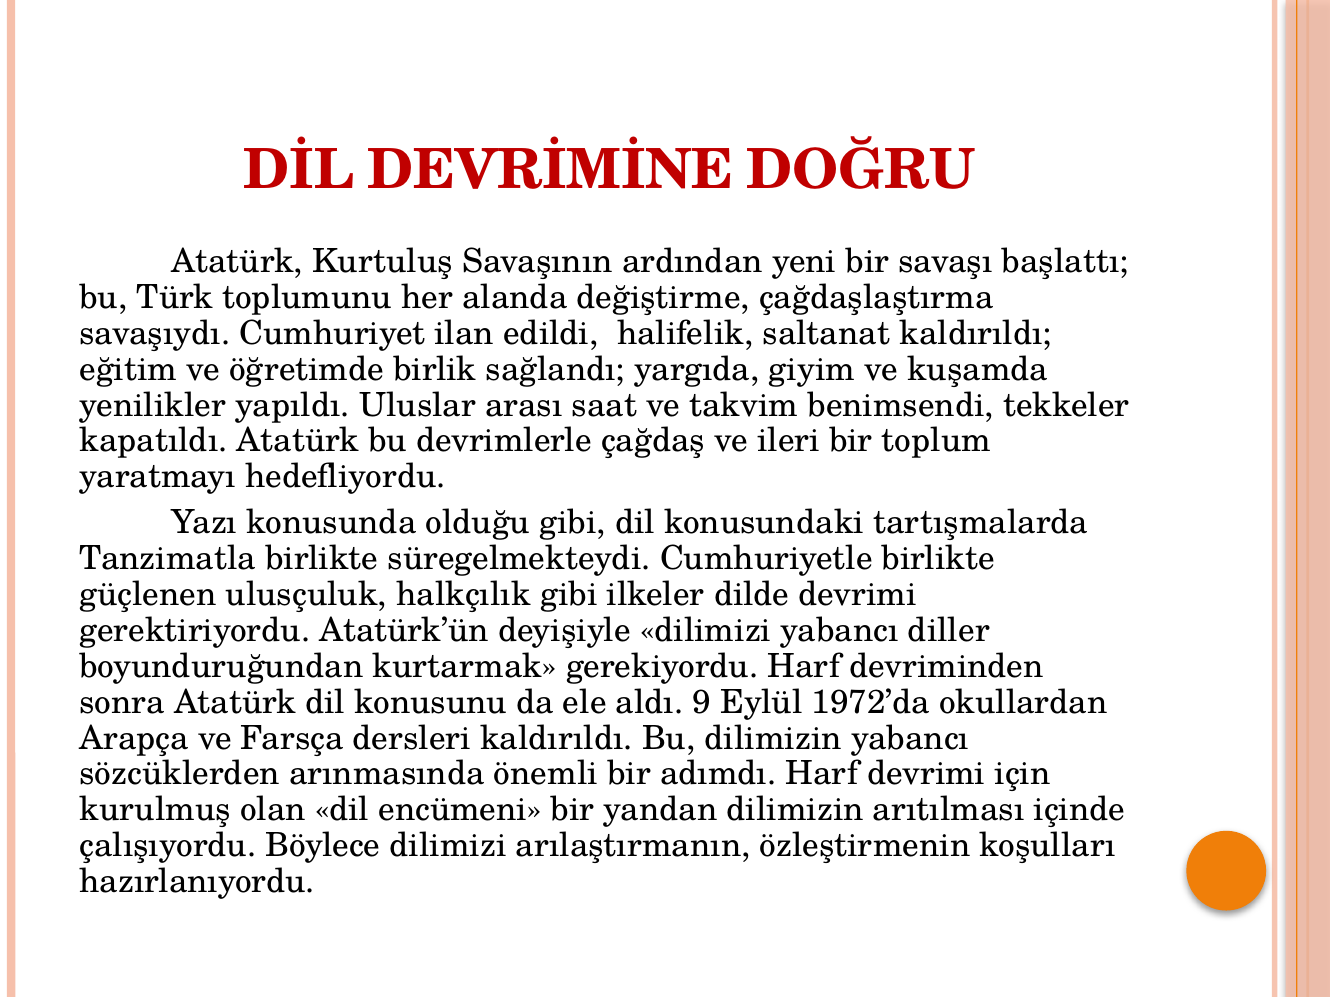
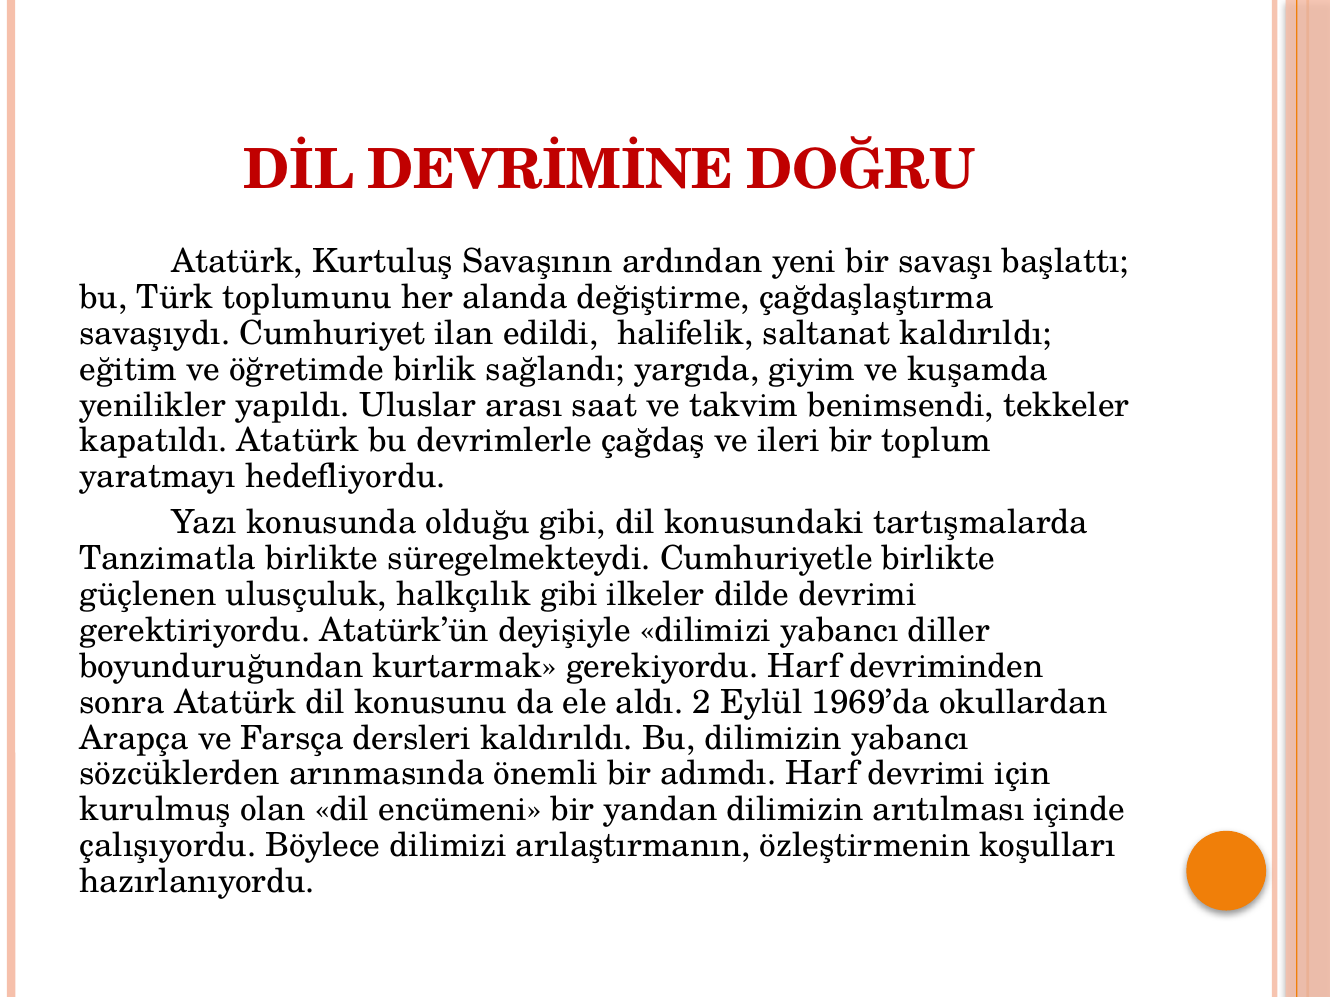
9: 9 -> 2
1972’da: 1972’da -> 1969’da
